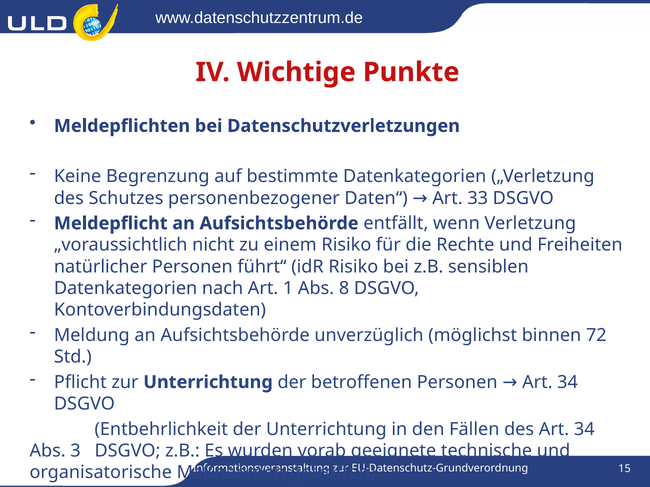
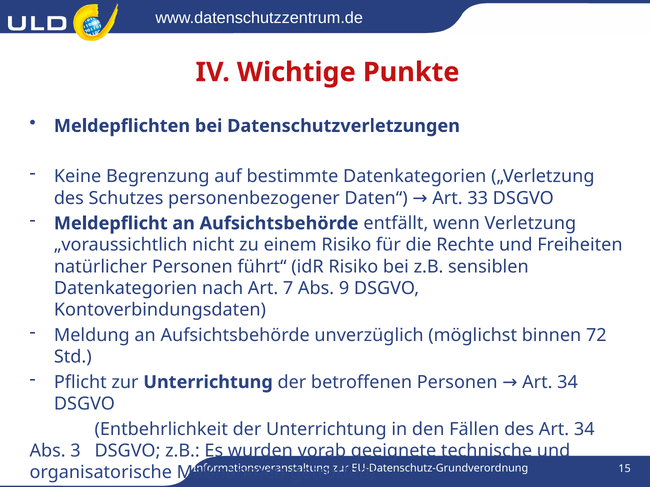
1: 1 -> 7
8: 8 -> 9
